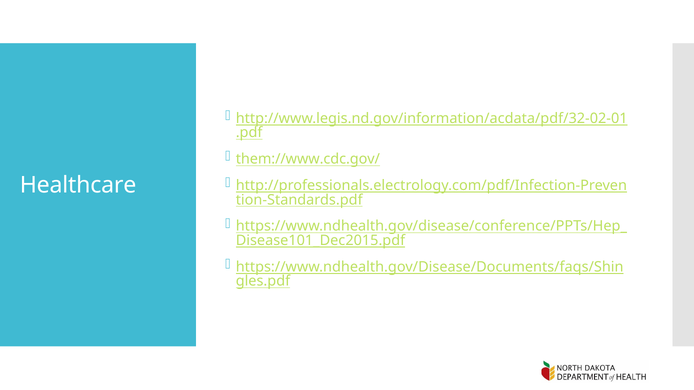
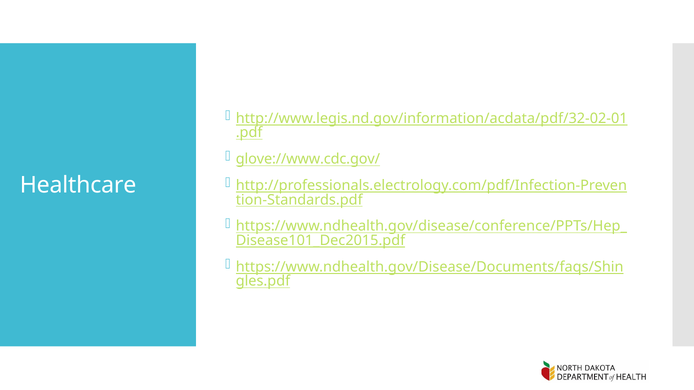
them://www.cdc.gov/: them://www.cdc.gov/ -> glove://www.cdc.gov/
